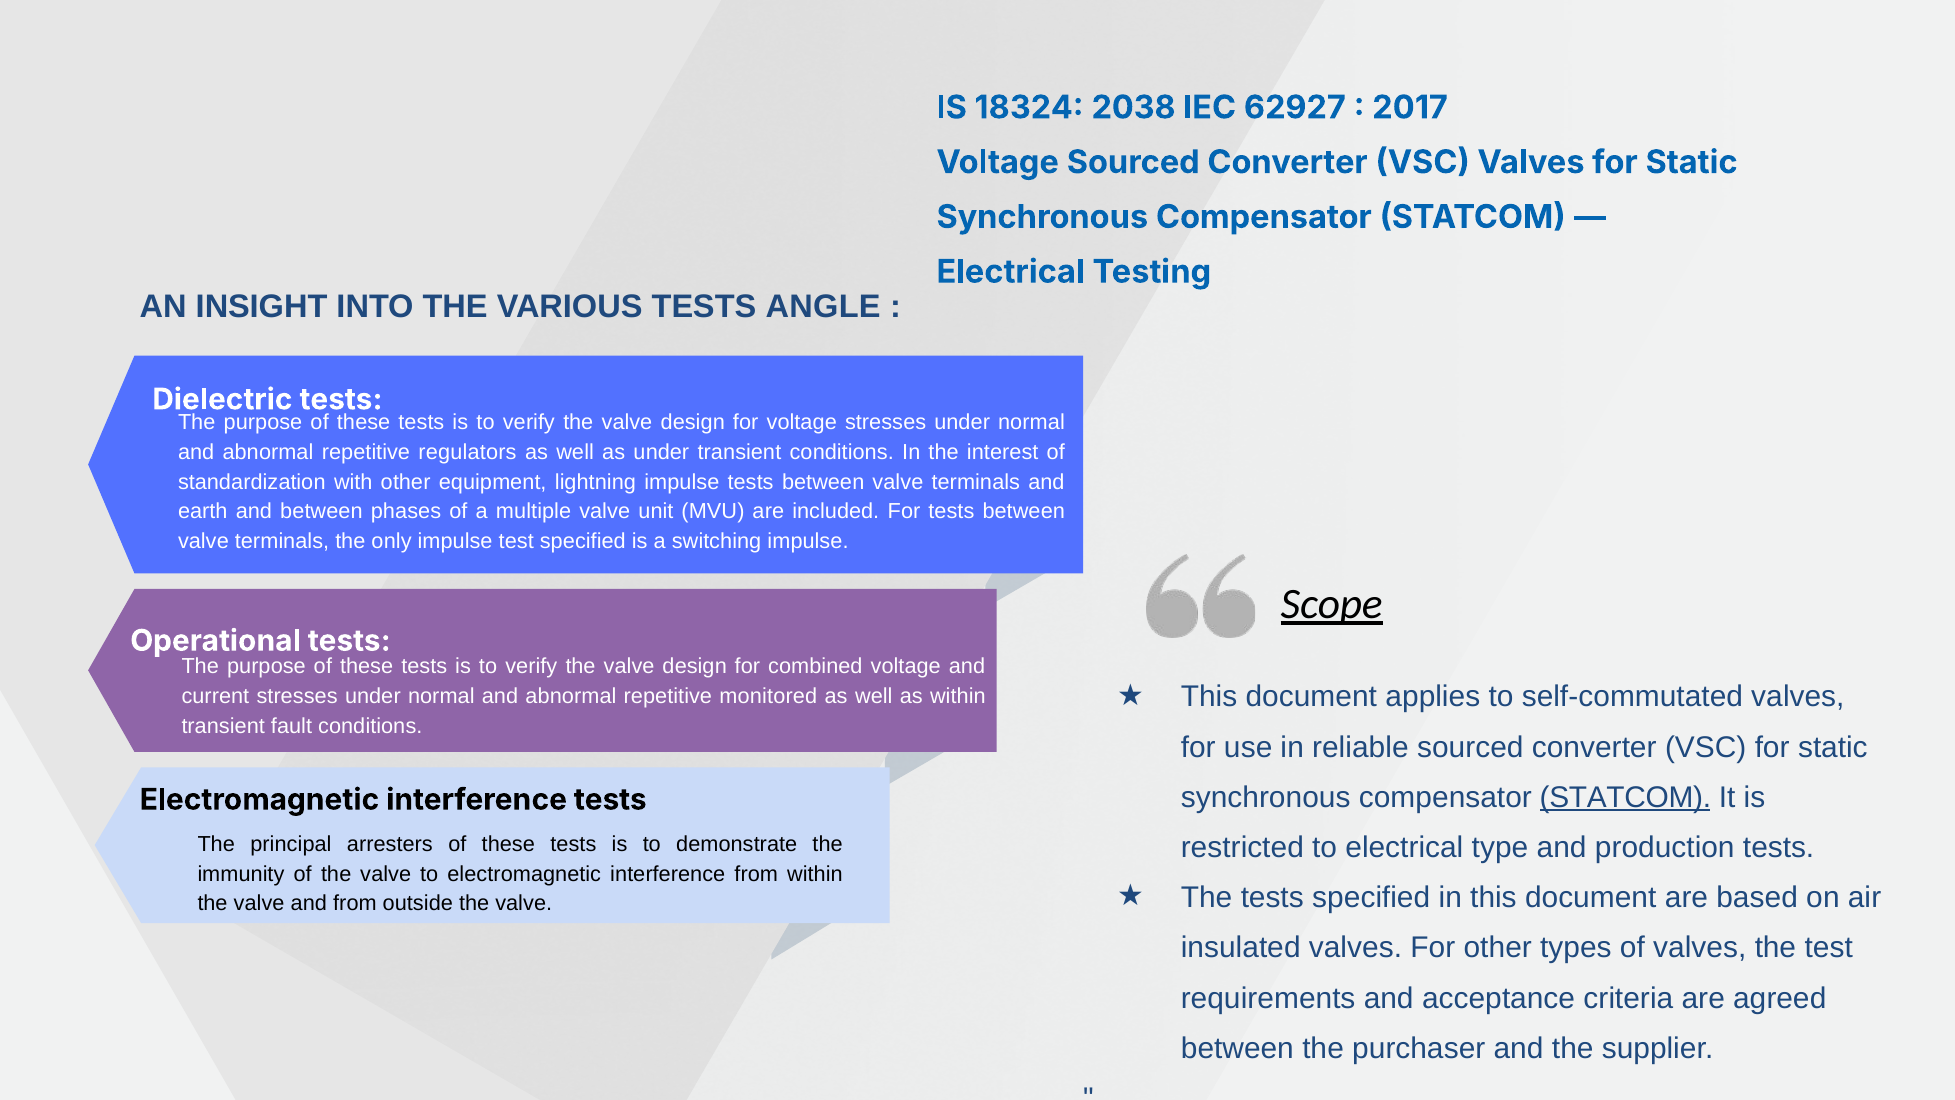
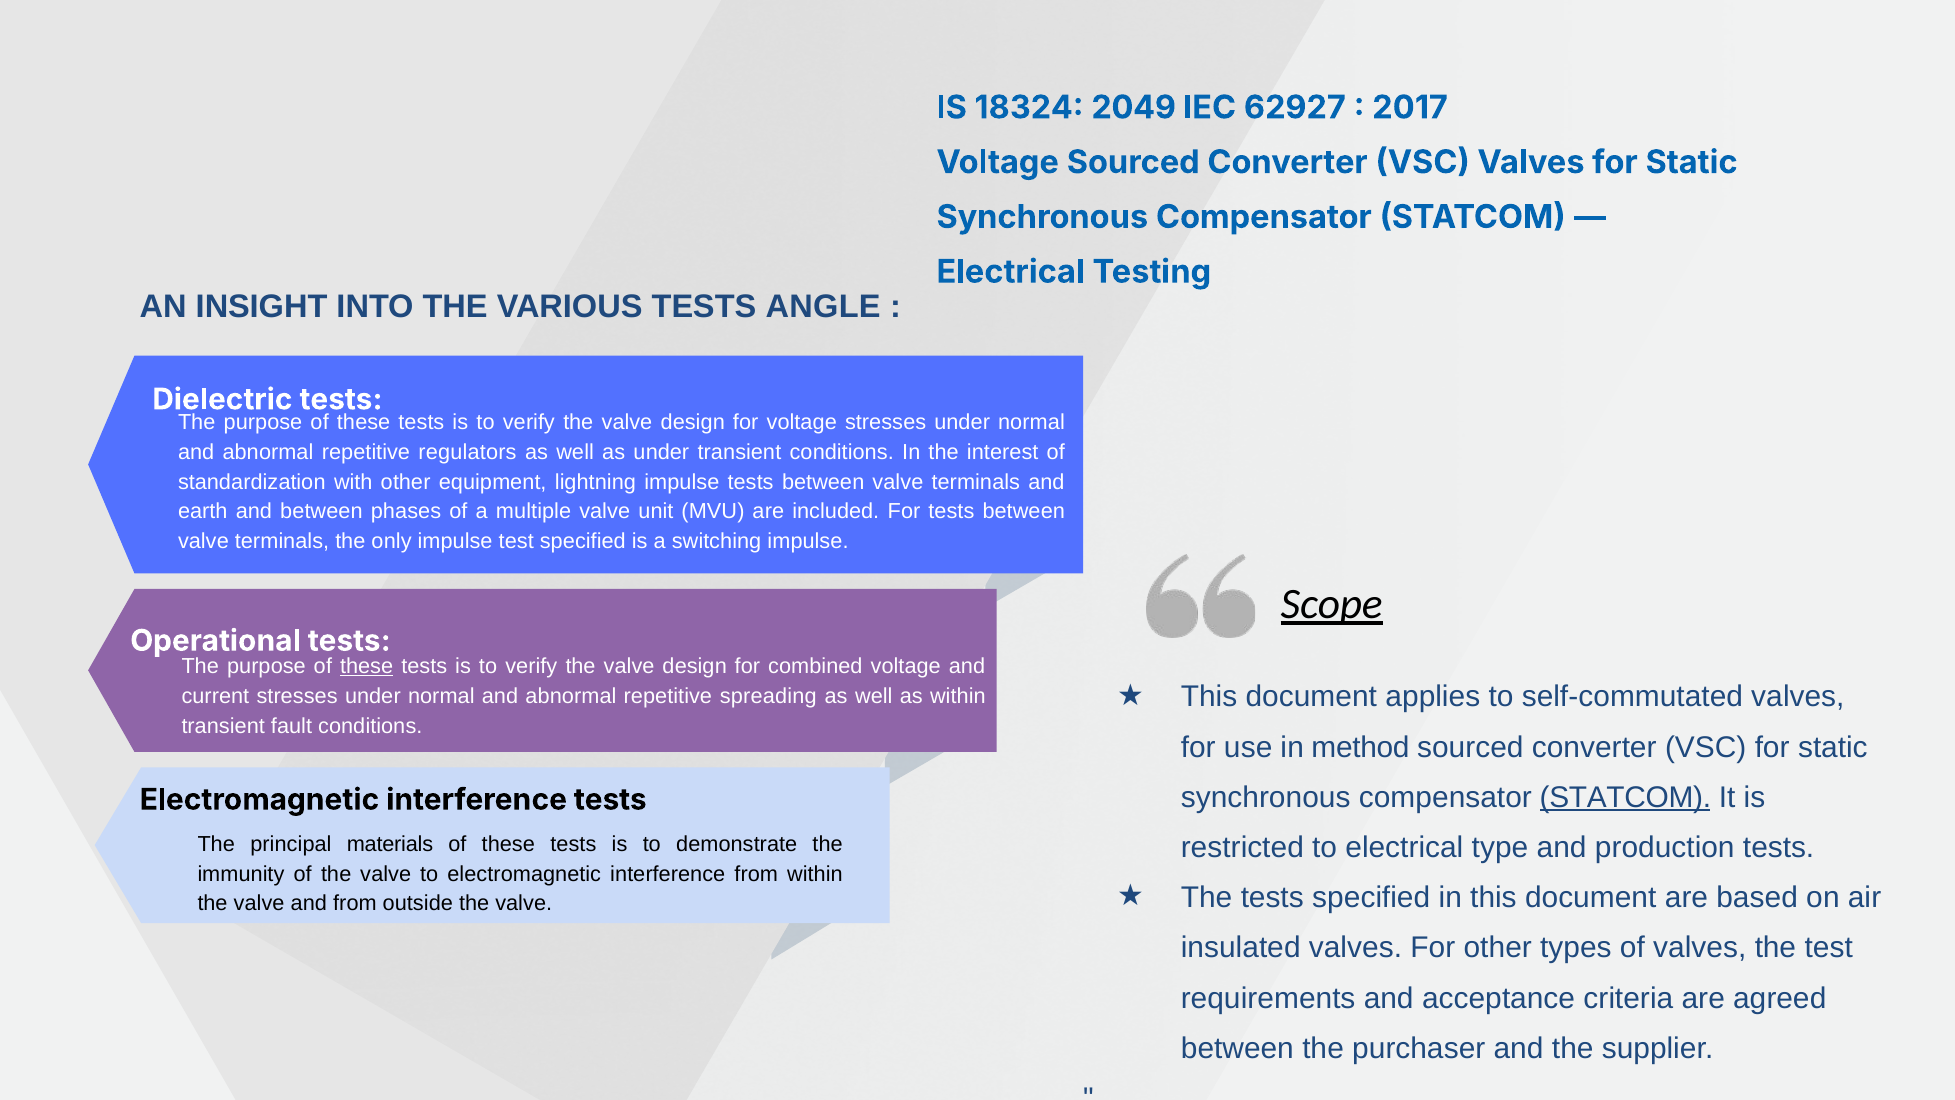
2038: 2038 -> 2049
these at (367, 666) underline: none -> present
monitored: monitored -> spreading
reliable: reliable -> method
arresters: arresters -> materials
